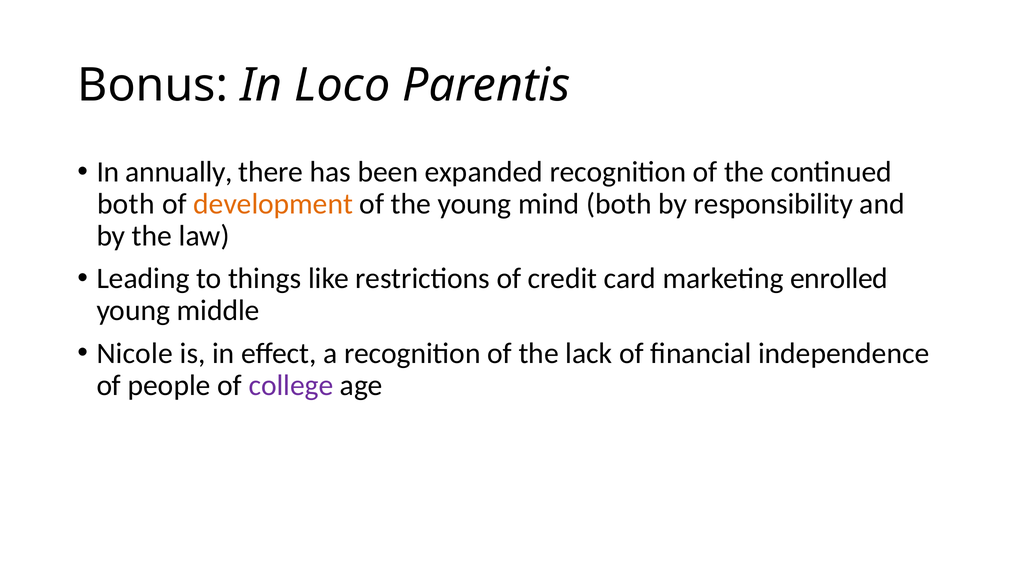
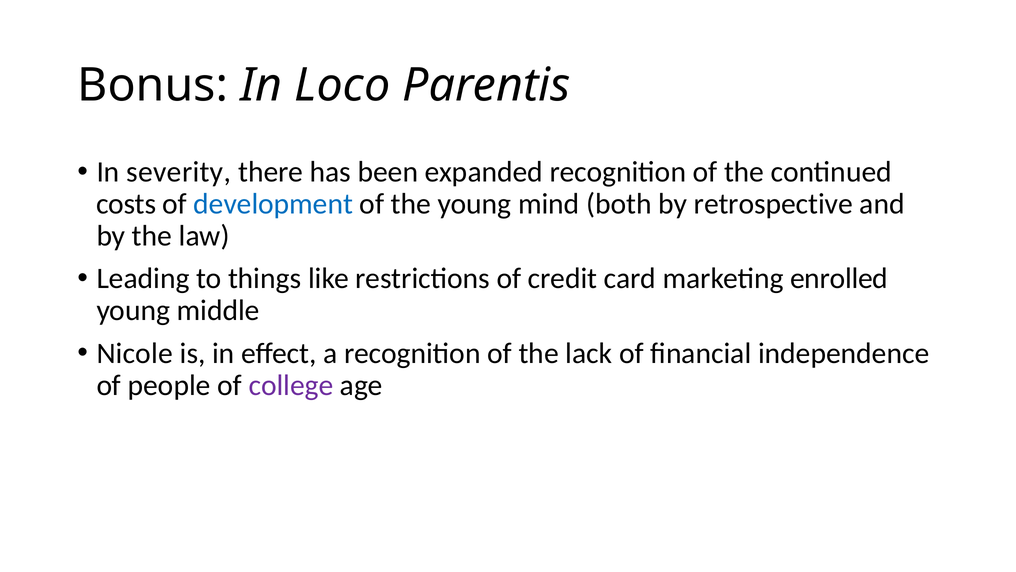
annually: annually -> severity
both at (126, 204): both -> costs
development colour: orange -> blue
responsibility: responsibility -> retrospective
